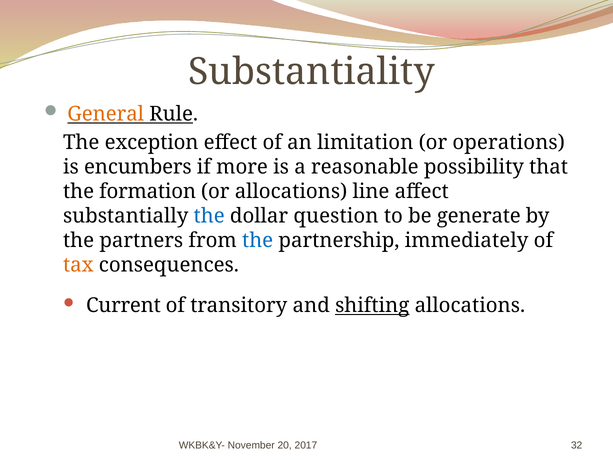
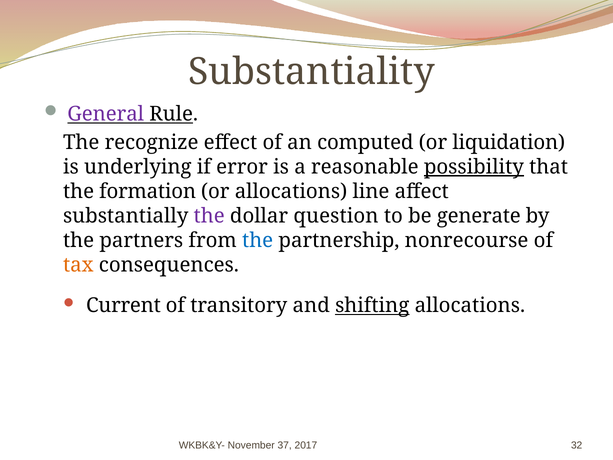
General colour: orange -> purple
exception: exception -> recognize
limitation: limitation -> computed
operations: operations -> liquidation
encumbers: encumbers -> underlying
more: more -> error
possibility underline: none -> present
the at (209, 216) colour: blue -> purple
immediately: immediately -> nonrecourse
20: 20 -> 37
